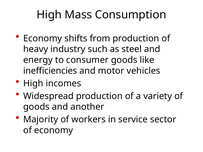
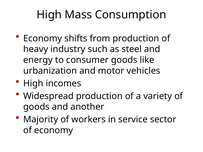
inefficiencies: inefficiencies -> urbanization
